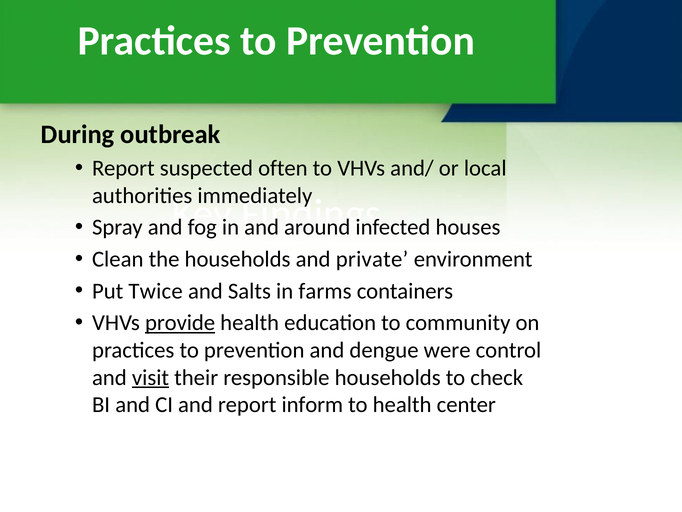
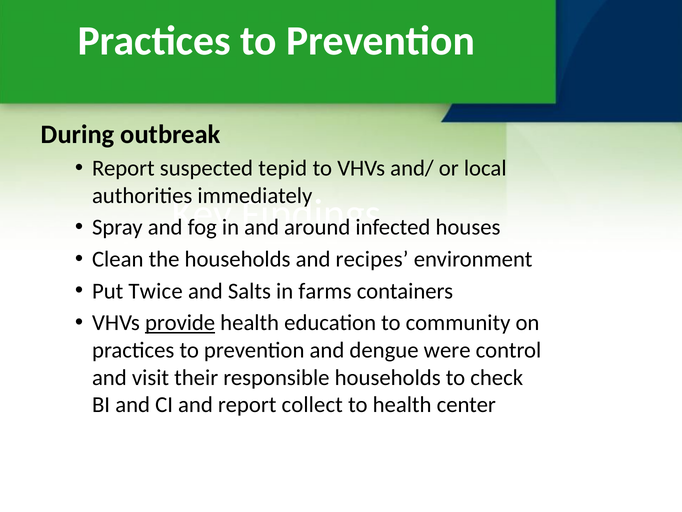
often: often -> tepid
private: private -> recipes
visit underline: present -> none
inform: inform -> collect
